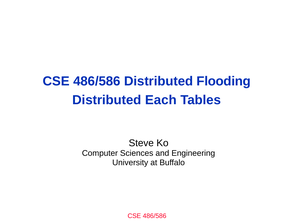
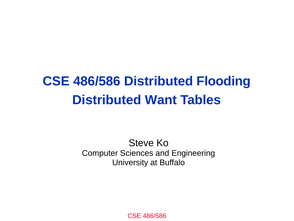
Each: Each -> Want
